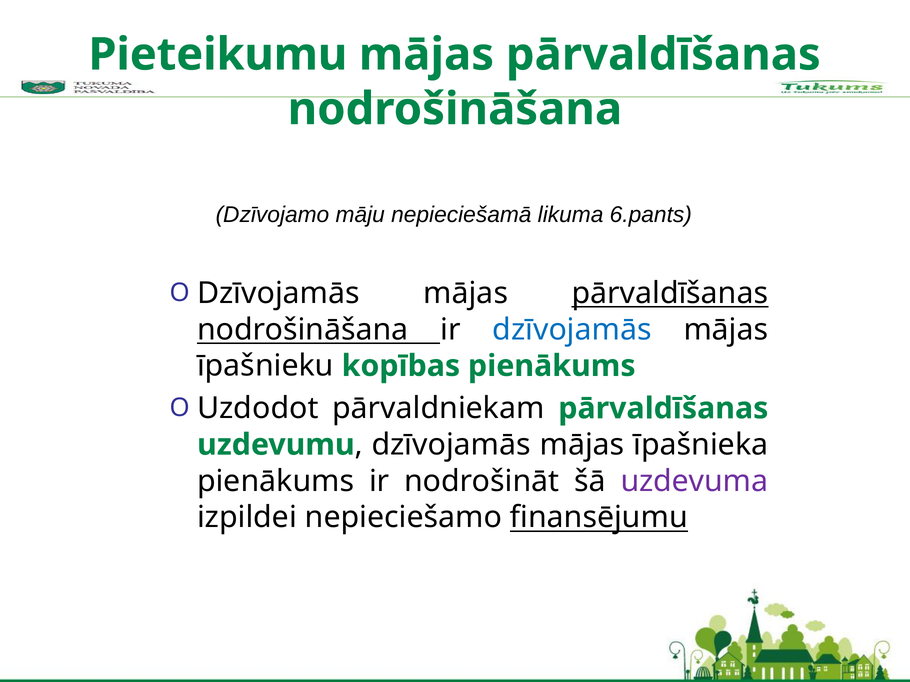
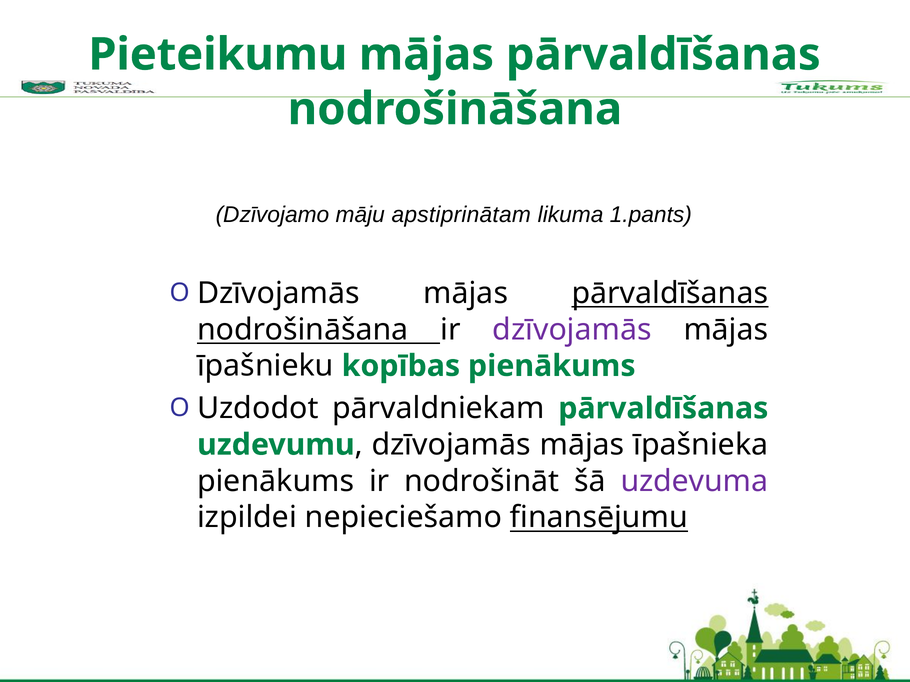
nepieciešamā: nepieciešamā -> apstiprinātam
6.pants: 6.pants -> 1.pants
dzīvojamās at (572, 330) colour: blue -> purple
